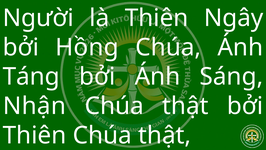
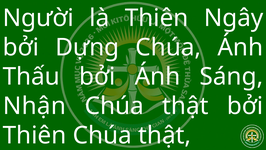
Hồng: Hồng -> Dựng
Táng: Táng -> Thấu
